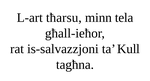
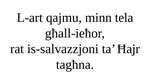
tħarsu: tħarsu -> qajmu
Kull: Kull -> Ħajr
